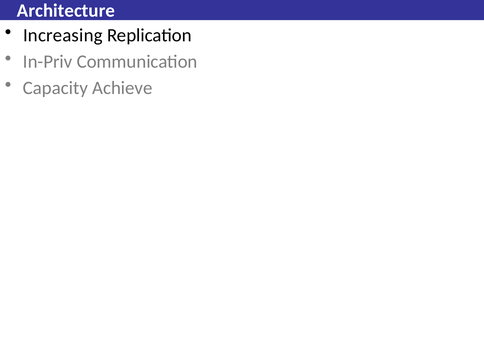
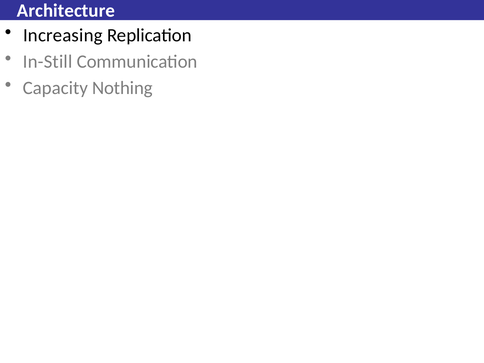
In-Priv: In-Priv -> In-Still
Achieve: Achieve -> Nothing
